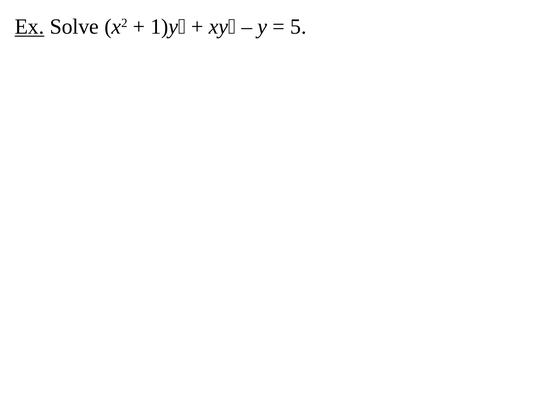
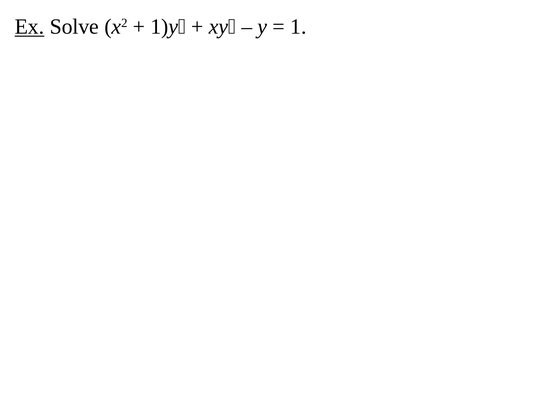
5: 5 -> 1
